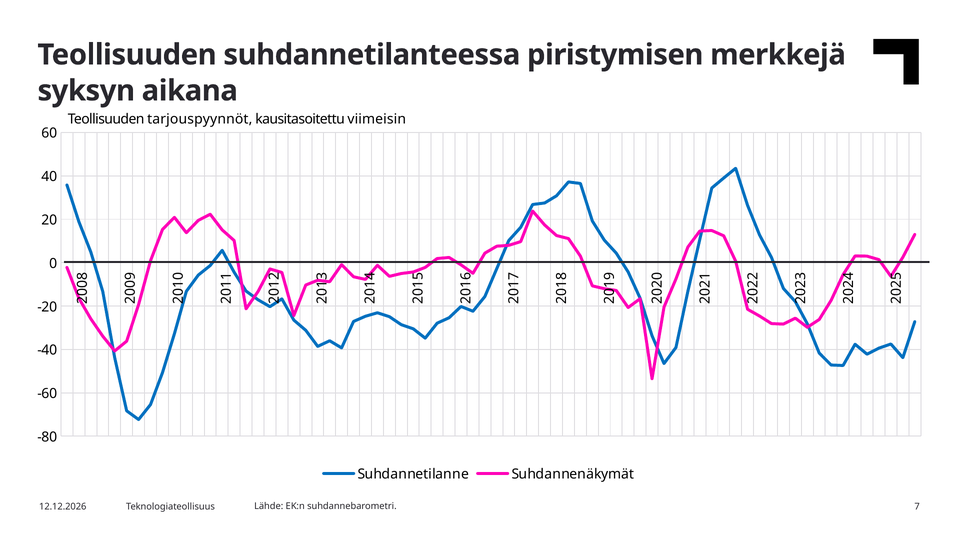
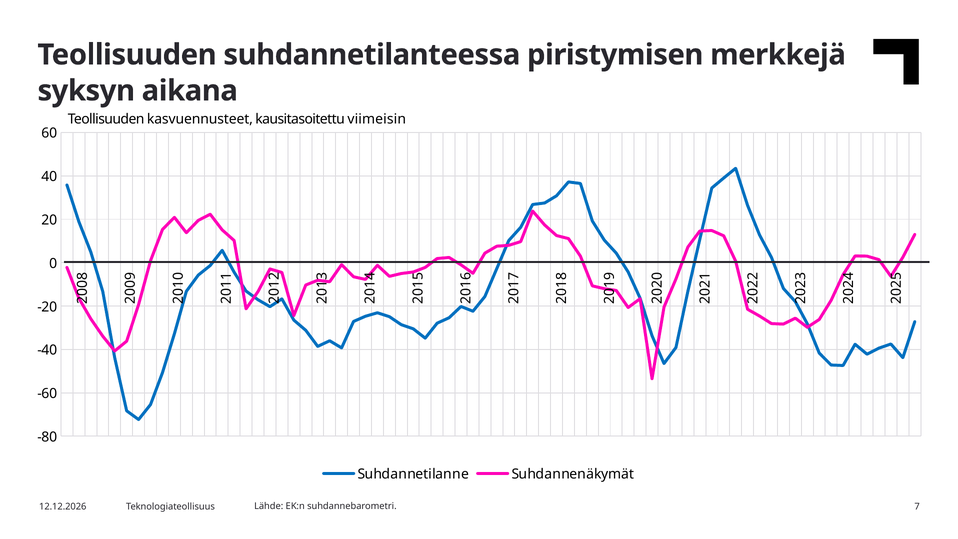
tarjouspyynnöt: tarjouspyynnöt -> kasvuennusteet
